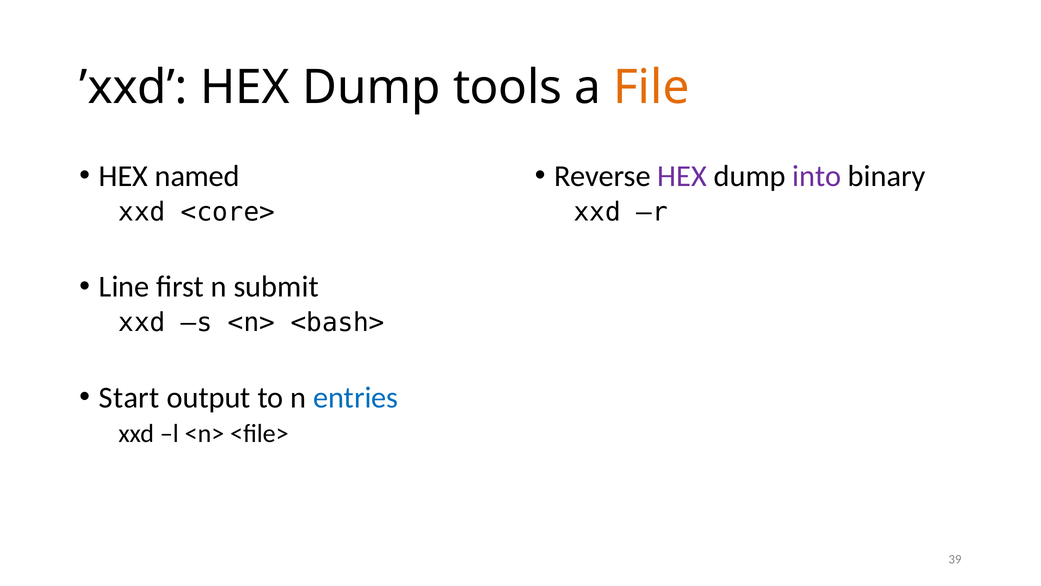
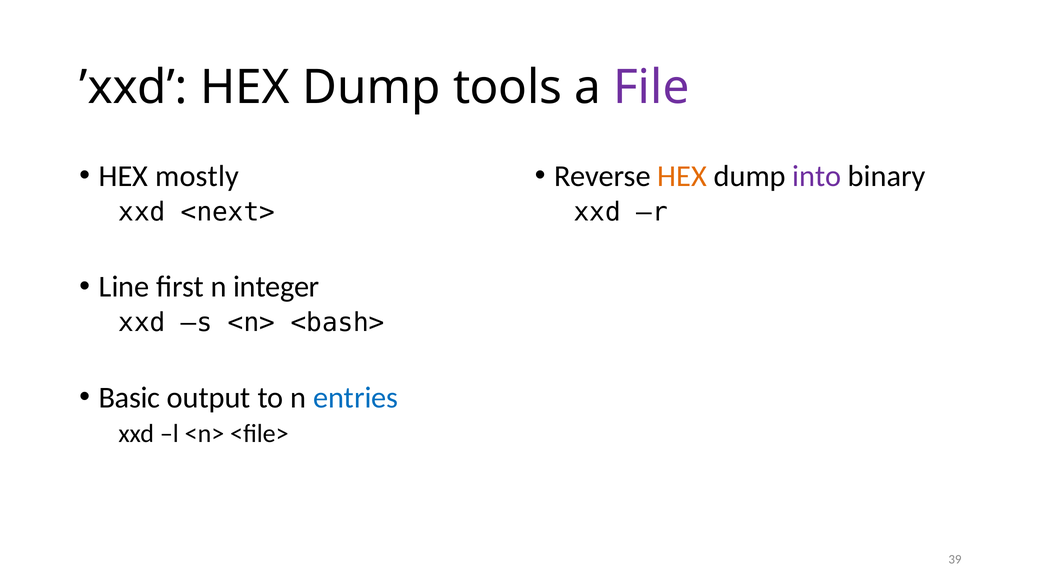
File colour: orange -> purple
named: named -> mostly
HEX at (682, 176) colour: purple -> orange
<core>: <core> -> <next>
submit: submit -> integer
Start: Start -> Basic
